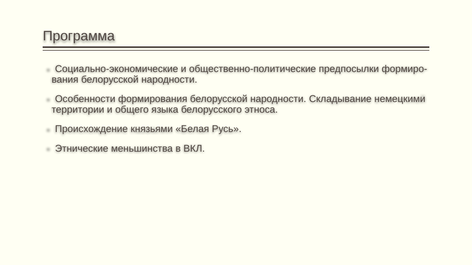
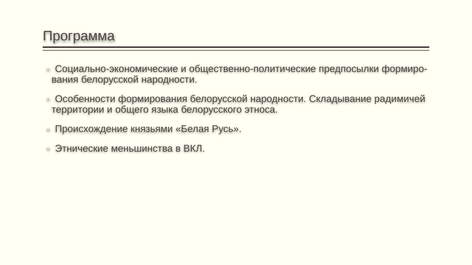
немецкими: немецкими -> радимичей
